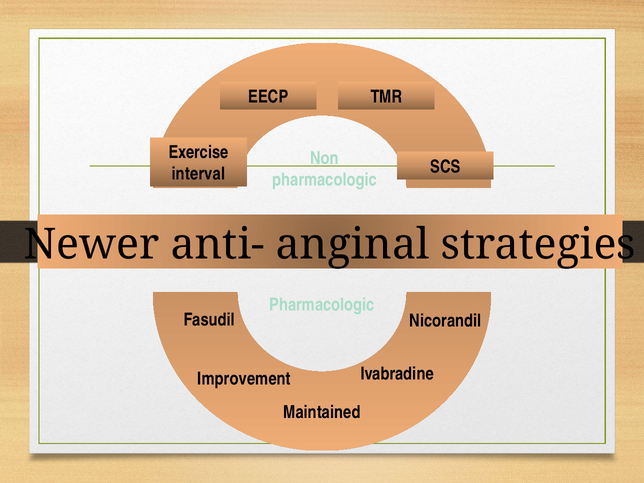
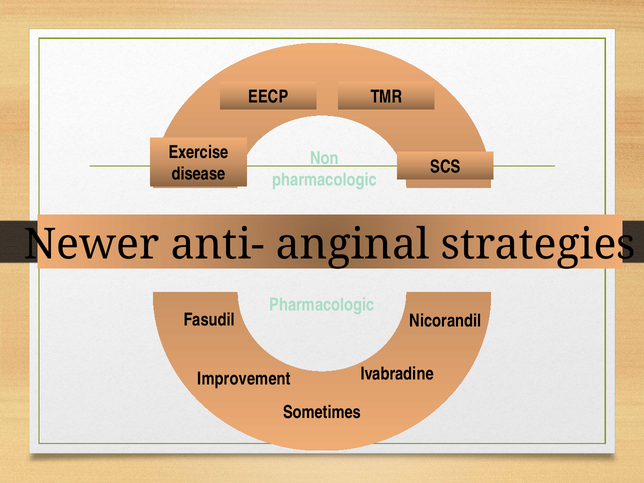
interval: interval -> disease
Maintained: Maintained -> Sometimes
